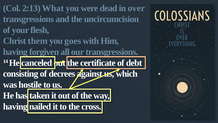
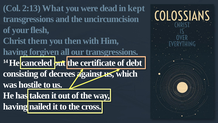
over: over -> kept
goes: goes -> then
